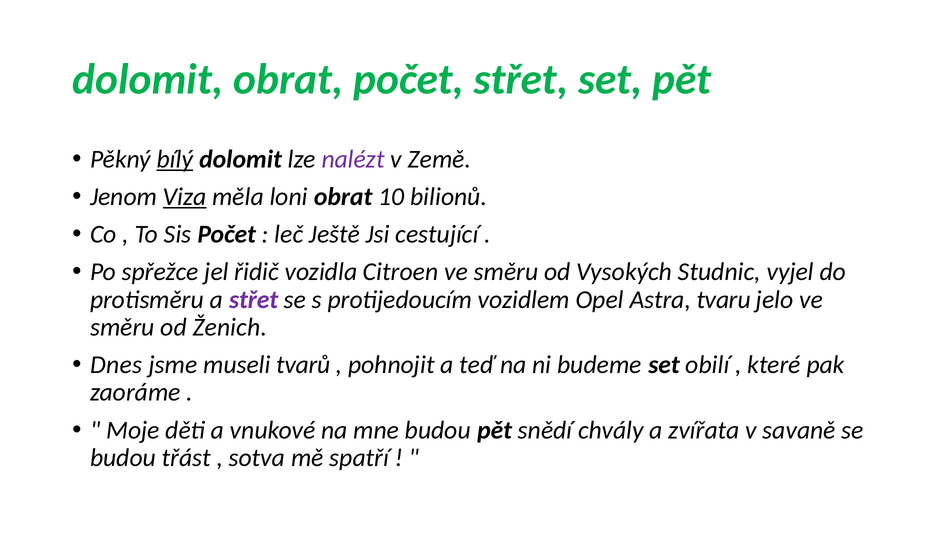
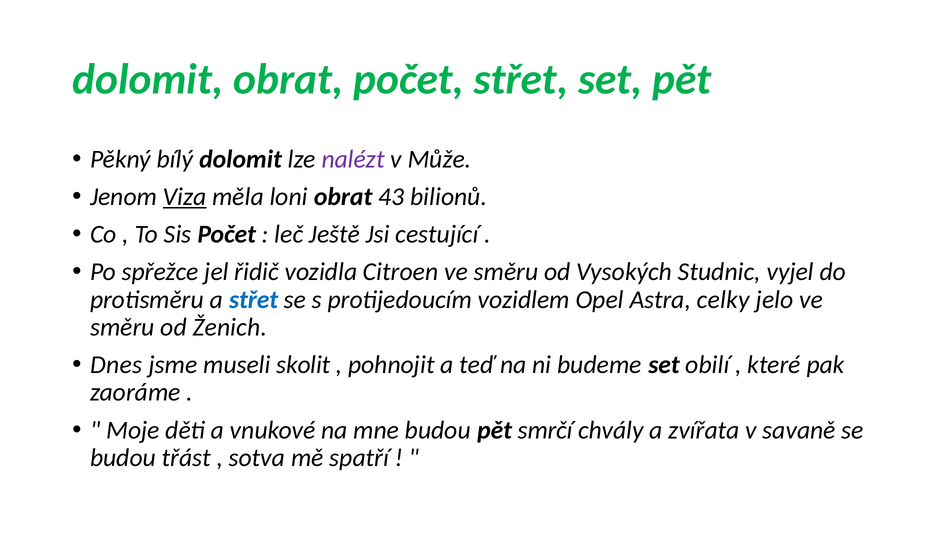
bílý underline: present -> none
Země: Země -> Může
10: 10 -> 43
střet at (254, 300) colour: purple -> blue
tvaru: tvaru -> celky
tvarů: tvarů -> skolit
snědí: snědí -> smrčí
